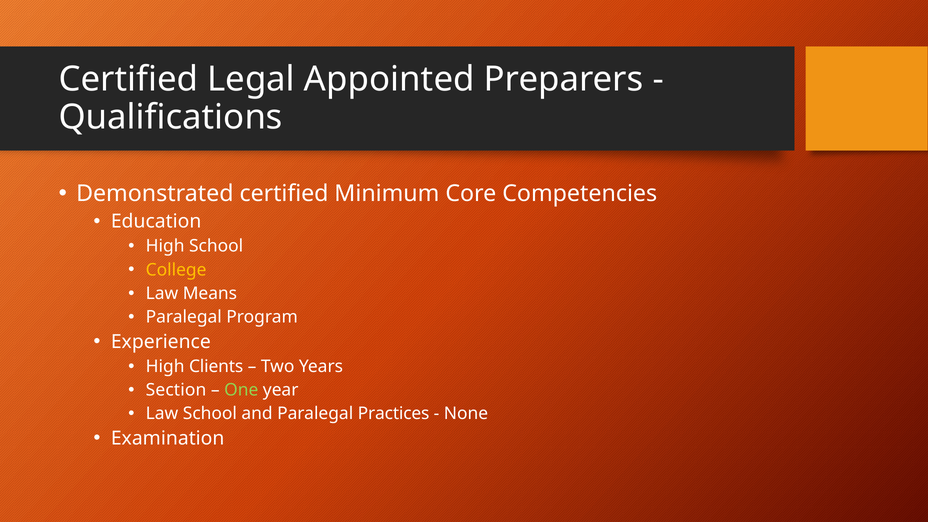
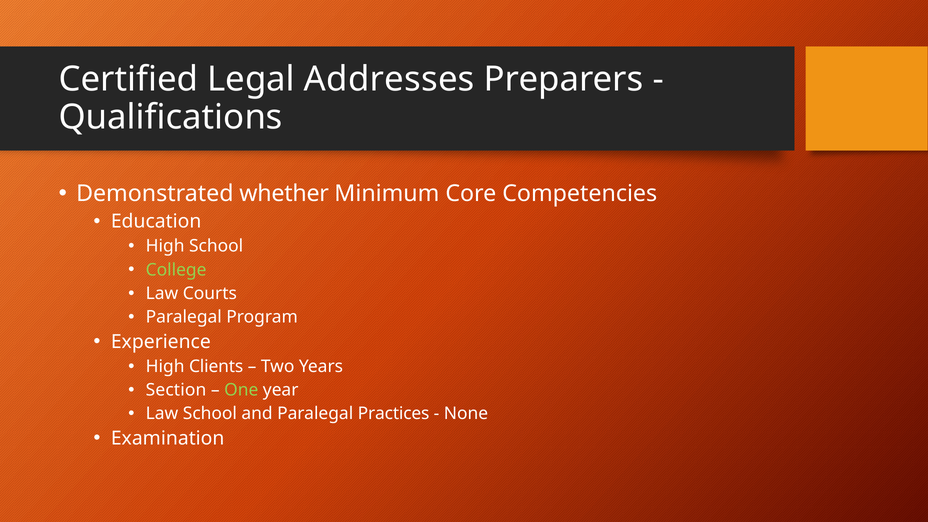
Appointed: Appointed -> Addresses
Demonstrated certified: certified -> whether
College colour: yellow -> light green
Means: Means -> Courts
